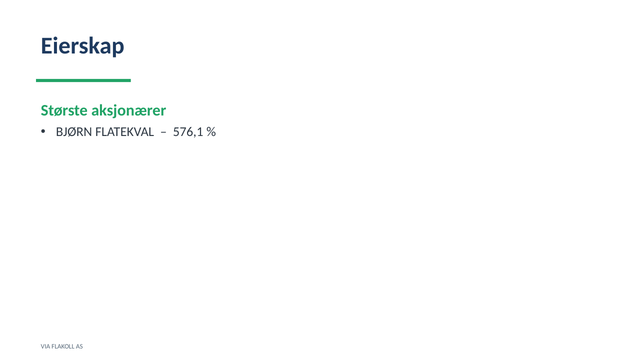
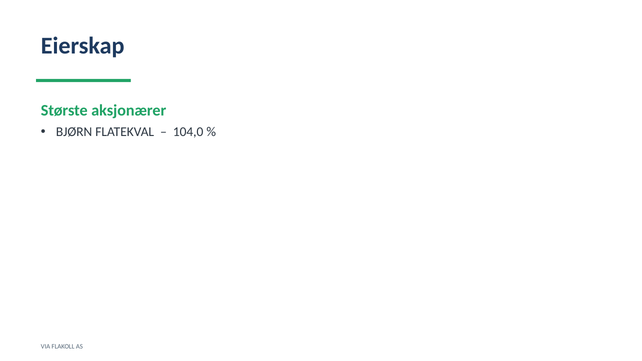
576,1: 576,1 -> 104,0
